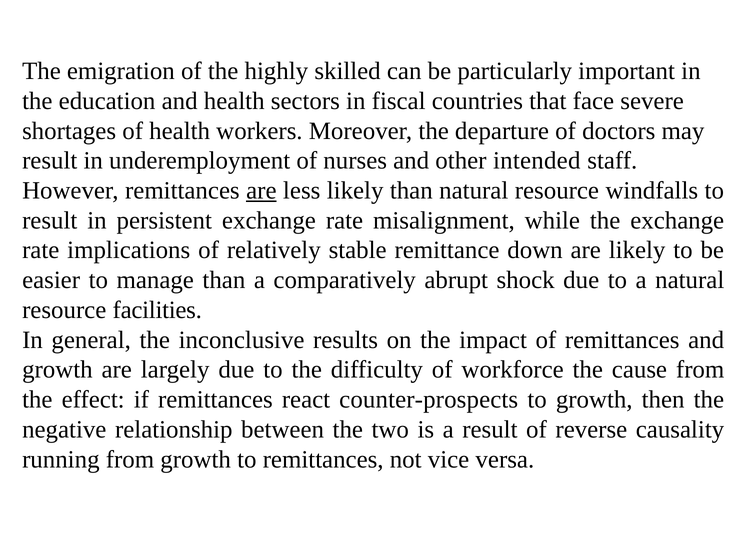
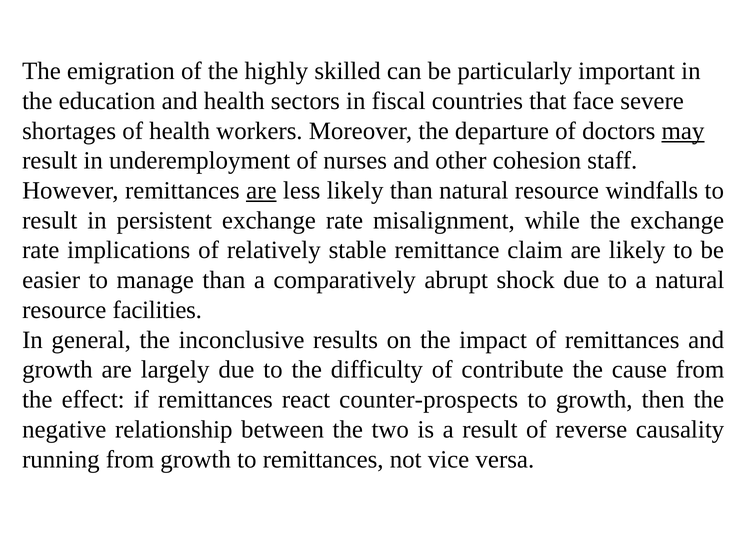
may underline: none -> present
intended: intended -> cohesion
down: down -> claim
workforce: workforce -> contribute
